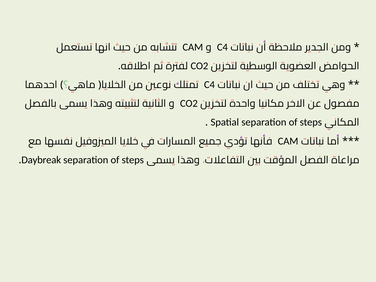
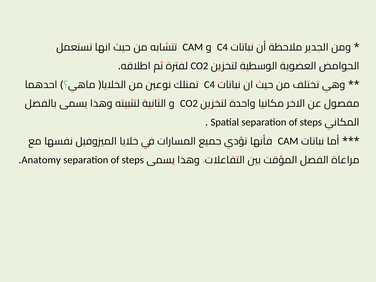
Daybreak: Daybreak -> Anatomy
